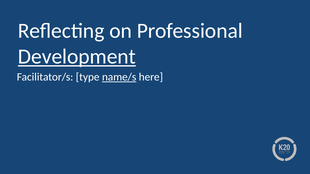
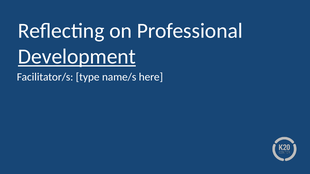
name/s underline: present -> none
